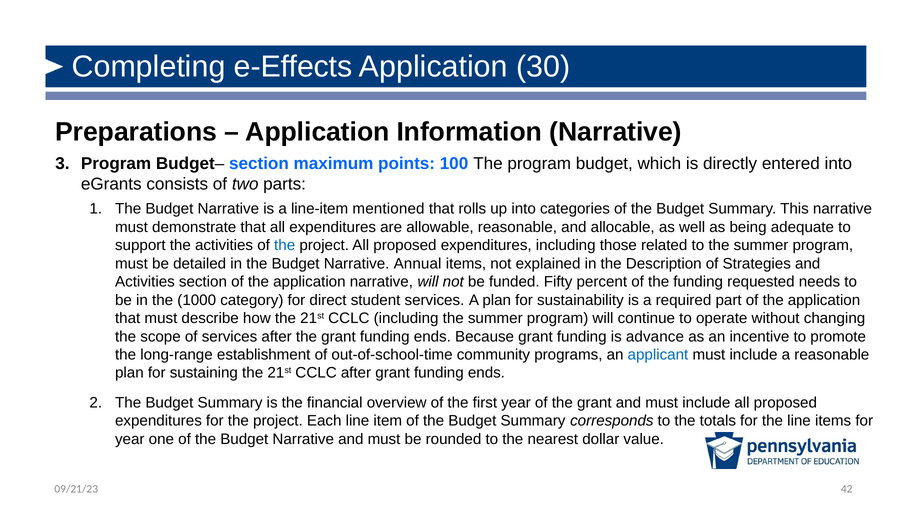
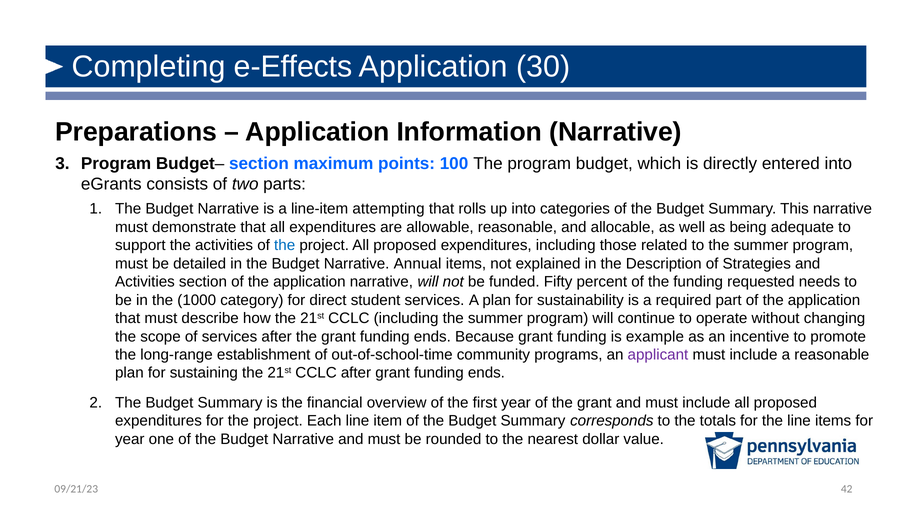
mentioned: mentioned -> attempting
advance: advance -> example
applicant colour: blue -> purple
